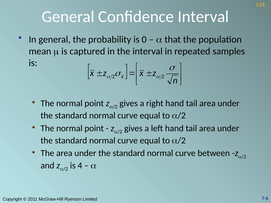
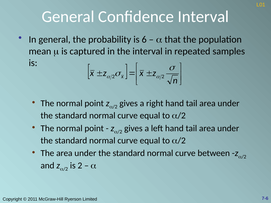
0: 0 -> 6
is 4: 4 -> 2
